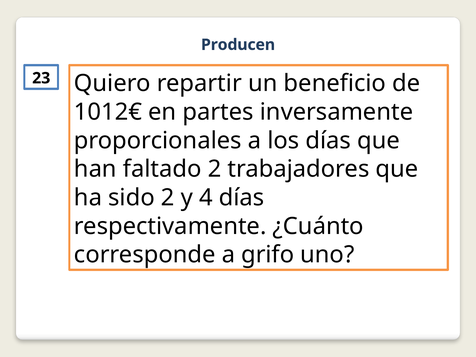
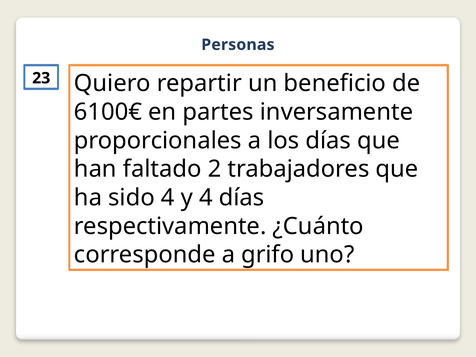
Producen: Producen -> Personas
1012€: 1012€ -> 6100€
sido 2: 2 -> 4
